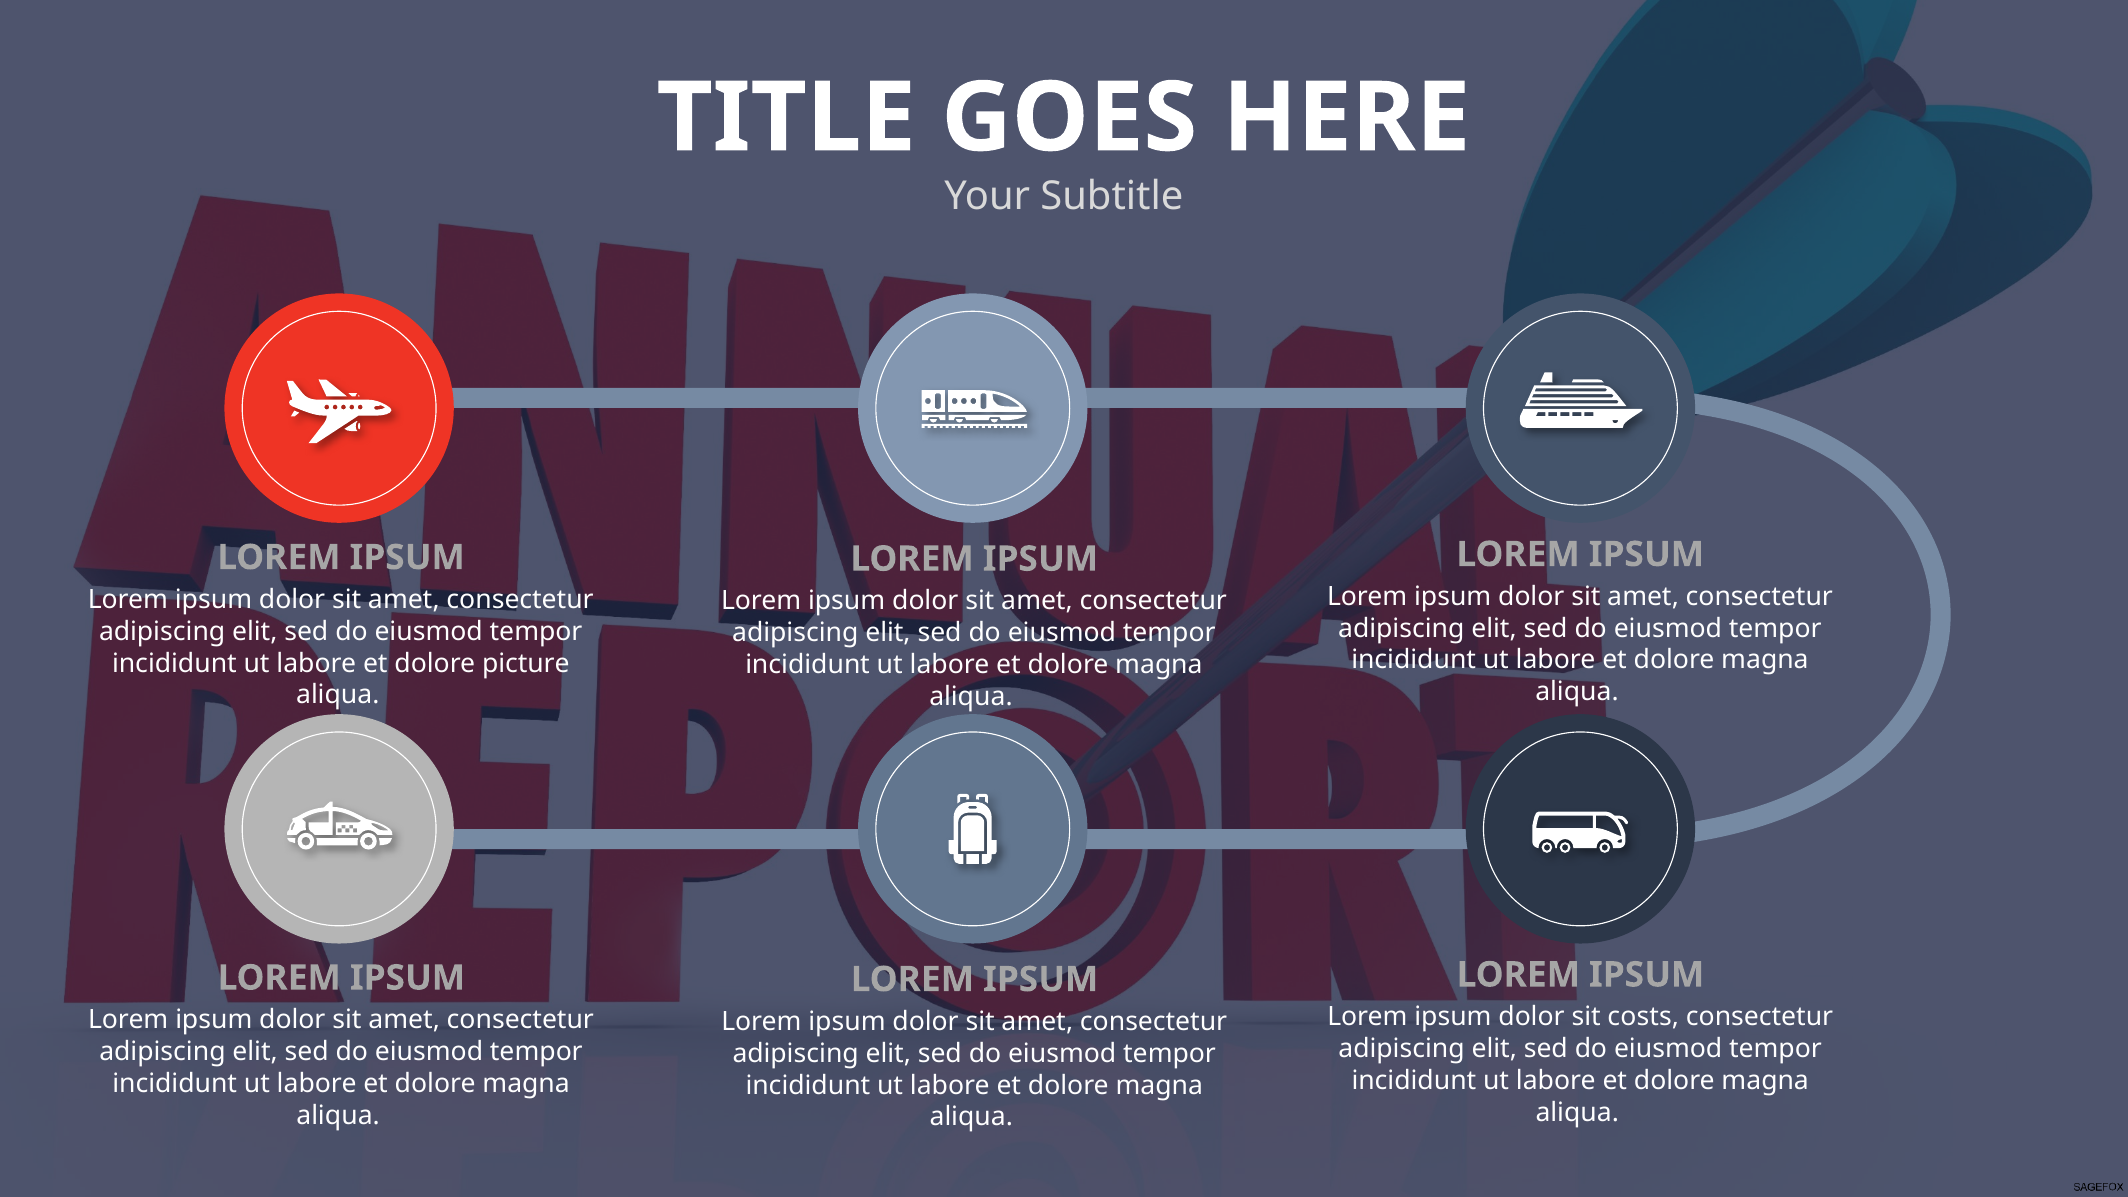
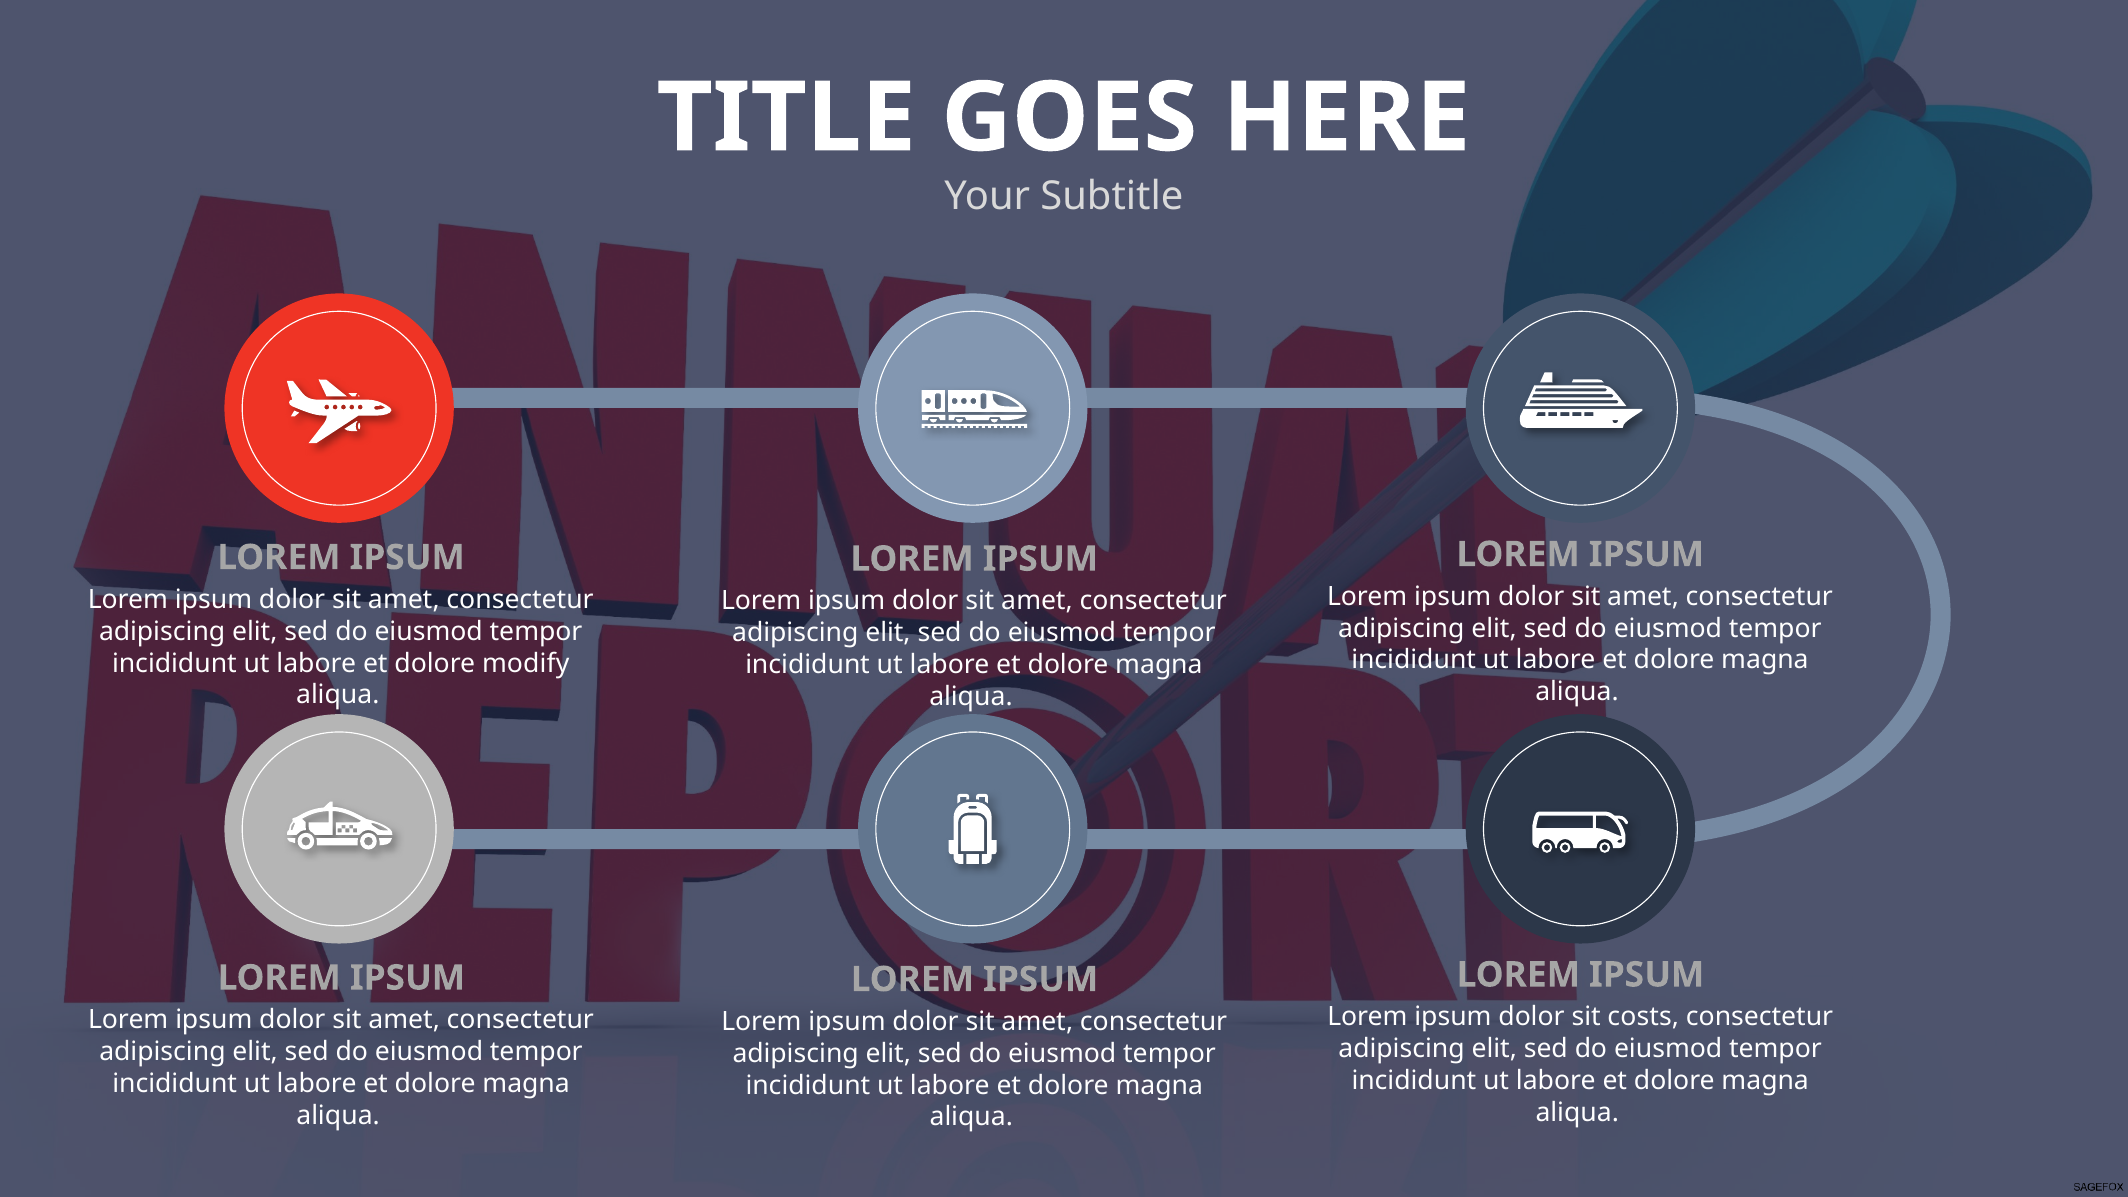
picture: picture -> modify
